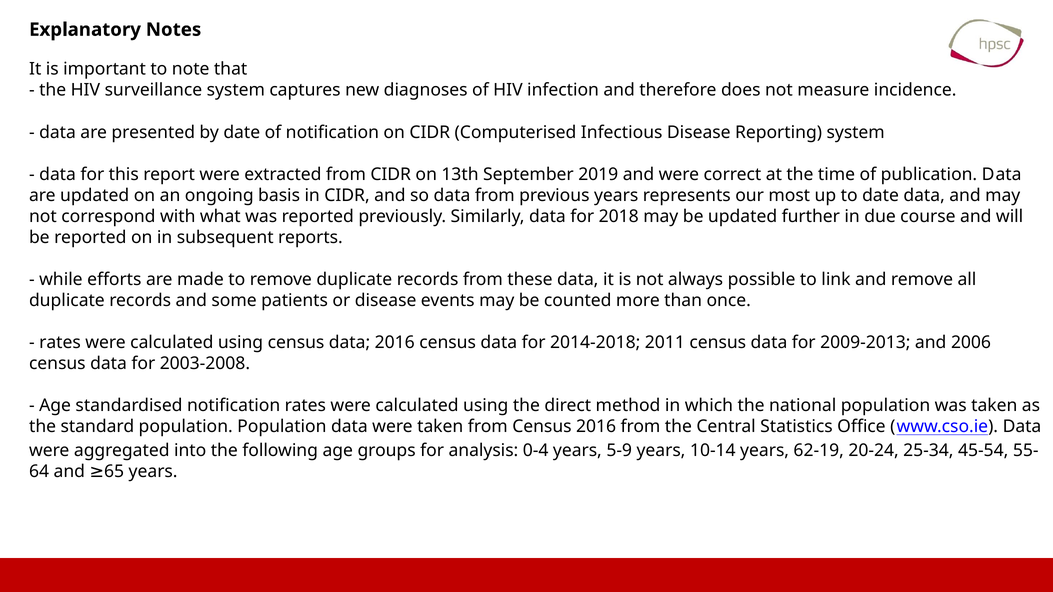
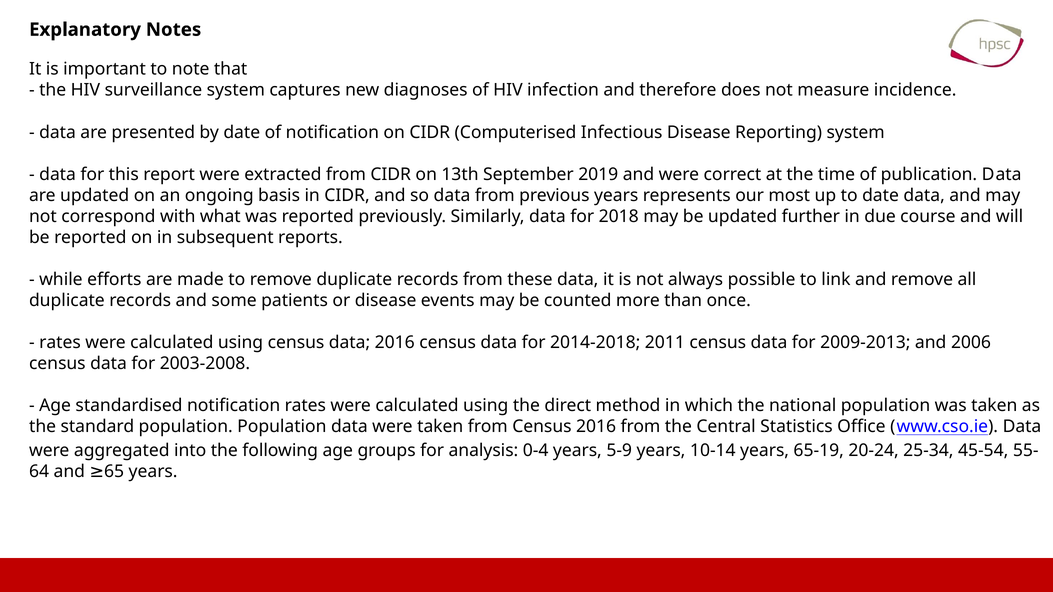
62-19: 62-19 -> 65-19
